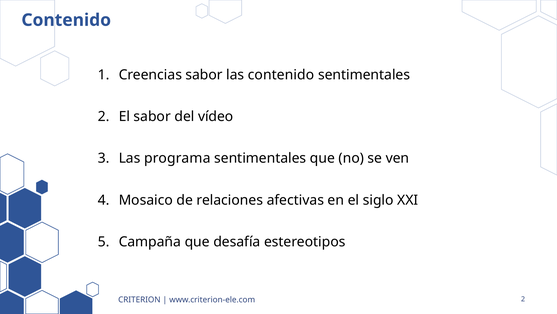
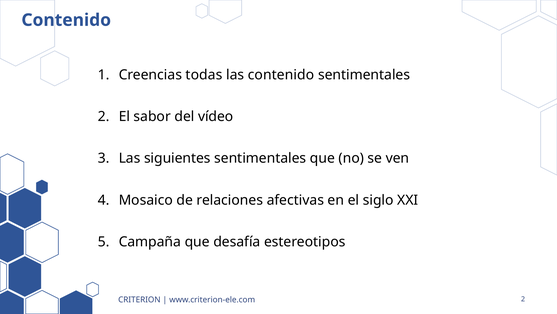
Creencias sabor: sabor -> todas
programa: programa -> siguientes
